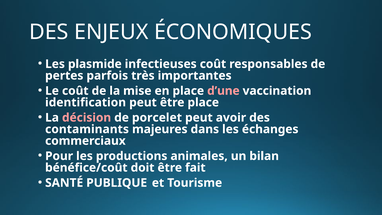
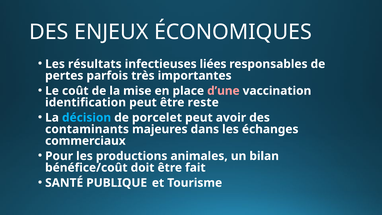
plasmide: plasmide -> résultats
infectieuses coût: coût -> liées
être place: place -> reste
décision colour: pink -> light blue
